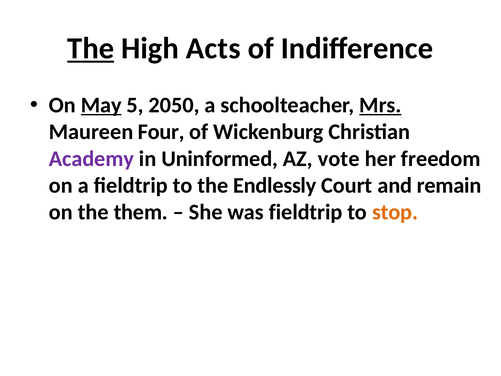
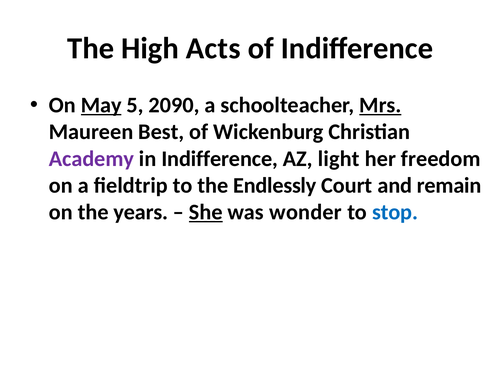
The at (91, 48) underline: present -> none
2050: 2050 -> 2090
Four: Four -> Best
in Uninformed: Uninformed -> Indifference
vote: vote -> light
them: them -> years
She underline: none -> present
was fieldtrip: fieldtrip -> wonder
stop colour: orange -> blue
